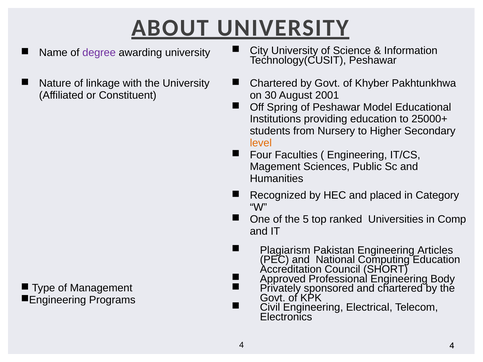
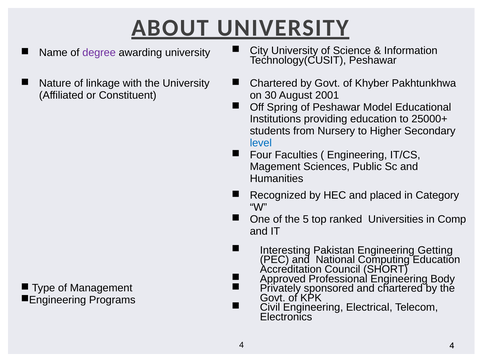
level colour: orange -> blue
Plagiarism: Plagiarism -> Interesting
Articles: Articles -> Getting
